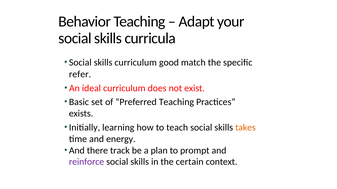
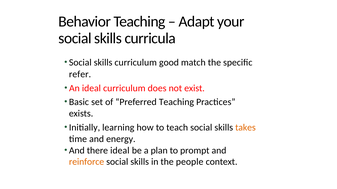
there track: track -> ideal
reinforce colour: purple -> orange
certain: certain -> people
